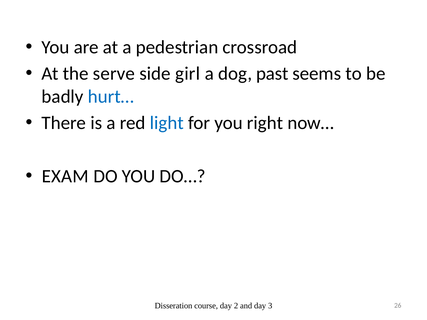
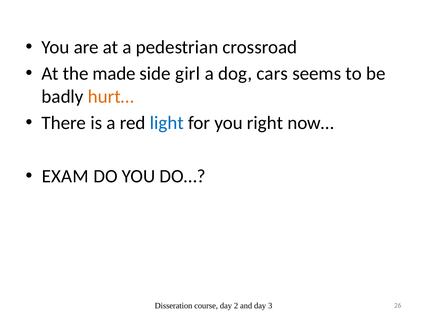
serve: serve -> made
past: past -> cars
hurt… colour: blue -> orange
